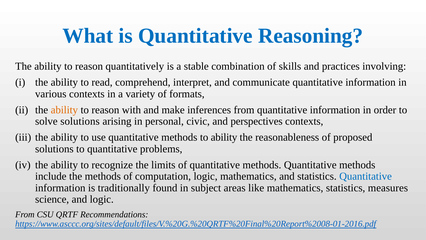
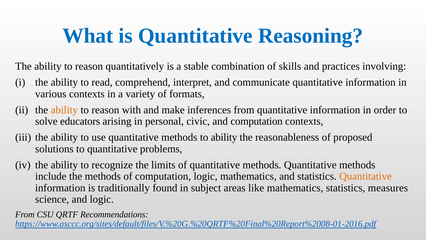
solve solutions: solutions -> educators
and perspectives: perspectives -> computation
Quantitative at (366, 176) colour: blue -> orange
